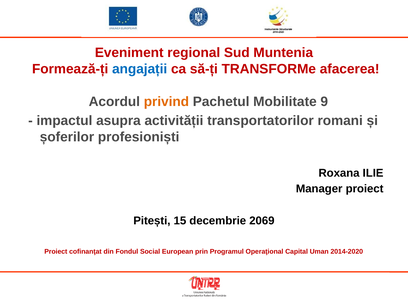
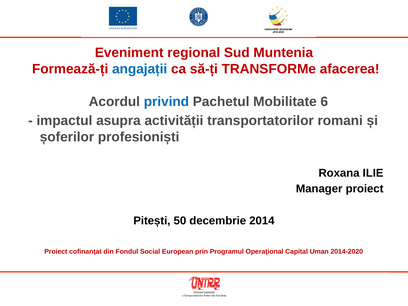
privind colour: orange -> blue
9: 9 -> 6
15: 15 -> 50
2069: 2069 -> 2014
